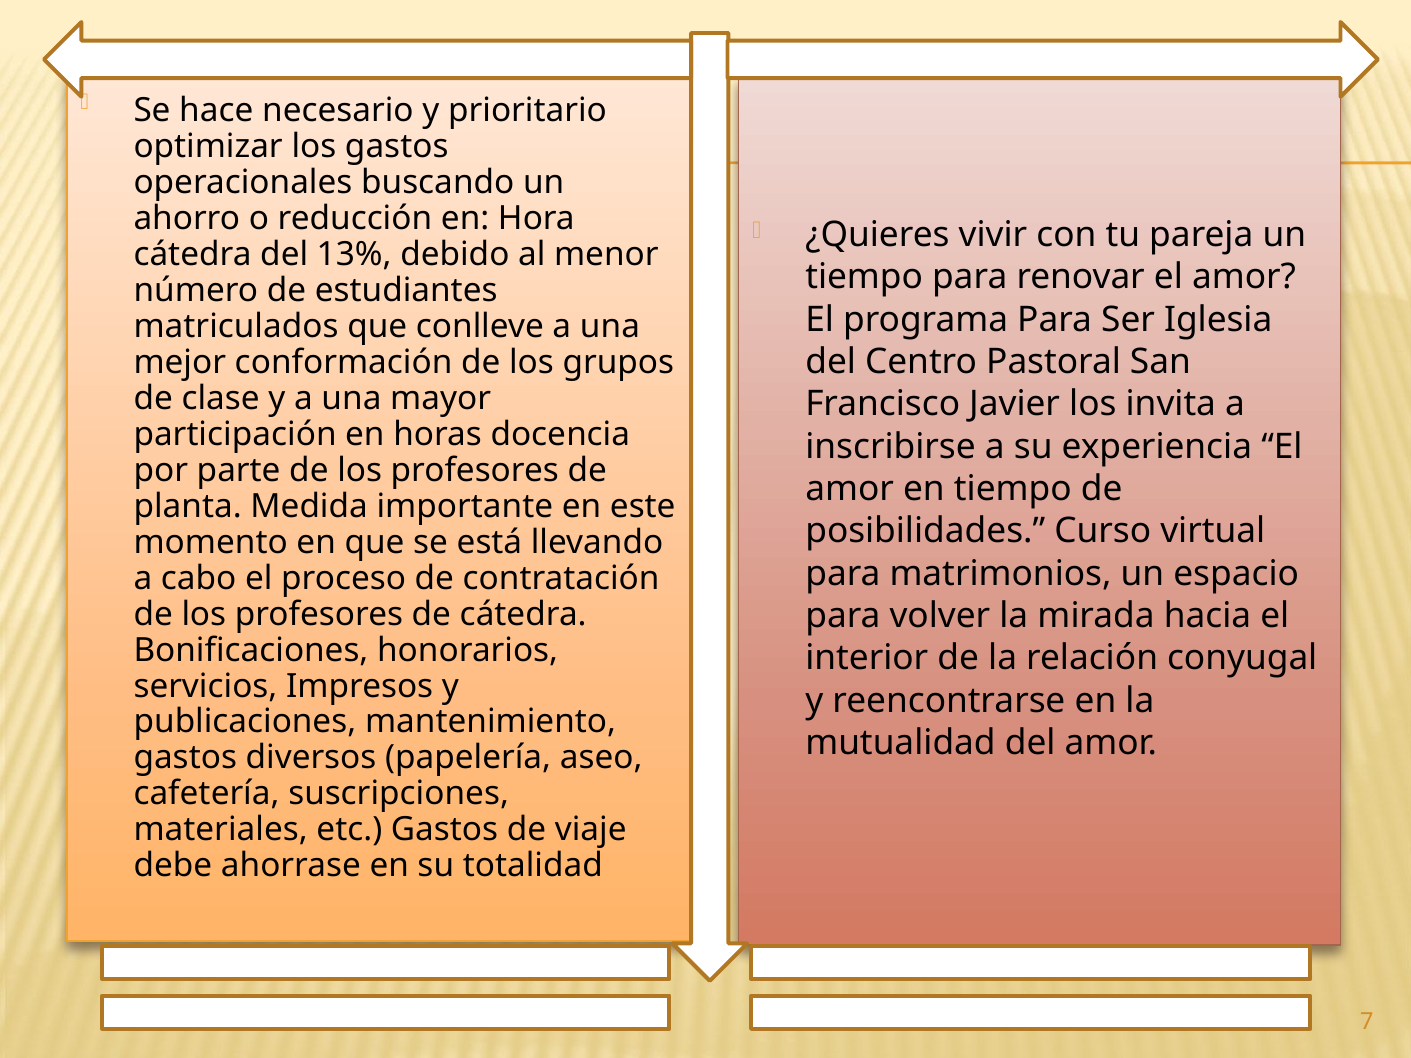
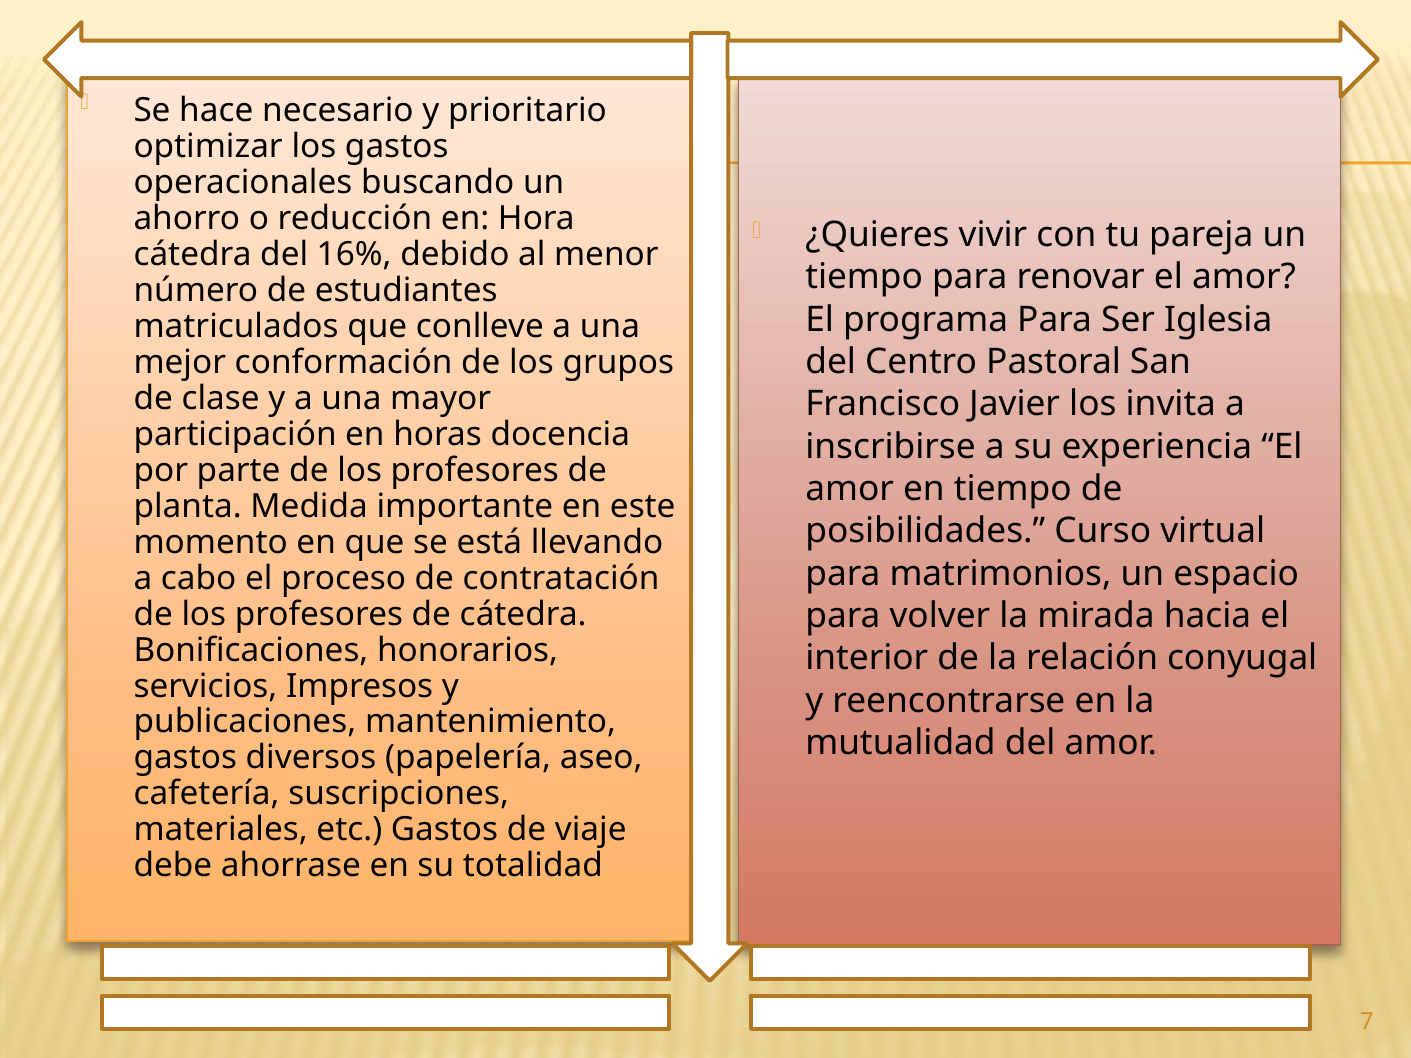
13%: 13% -> 16%
